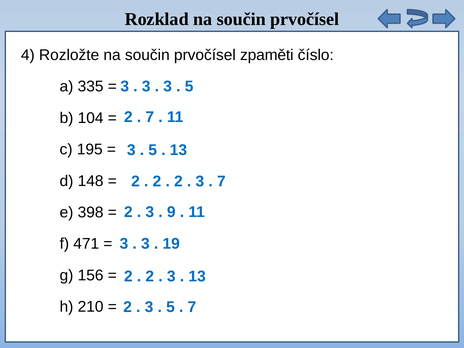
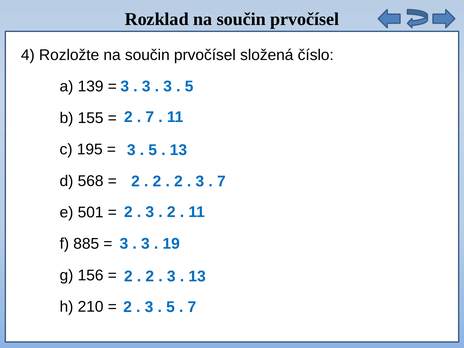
zpaměti: zpaměti -> složená
335: 335 -> 139
104: 104 -> 155
148: 148 -> 568
9 at (171, 212): 9 -> 2
398: 398 -> 501
471: 471 -> 885
